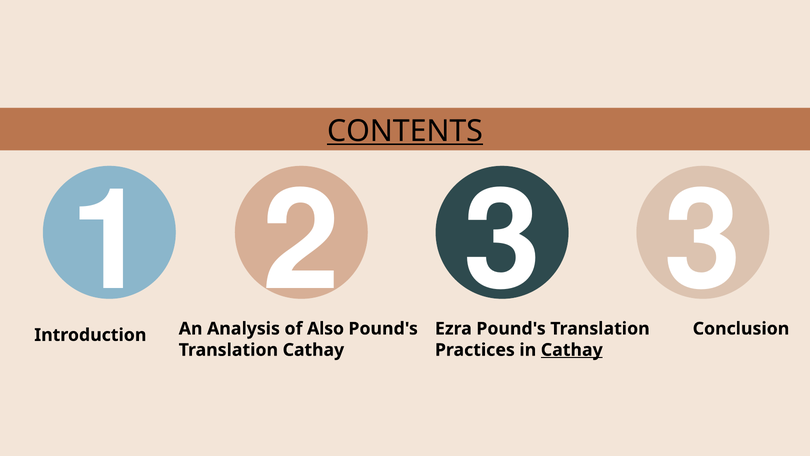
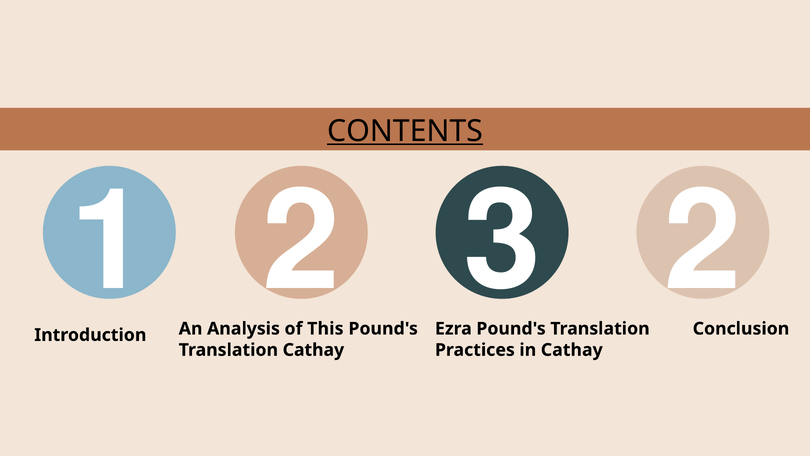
2 3: 3 -> 2
Also: Also -> This
Cathay at (572, 350) underline: present -> none
